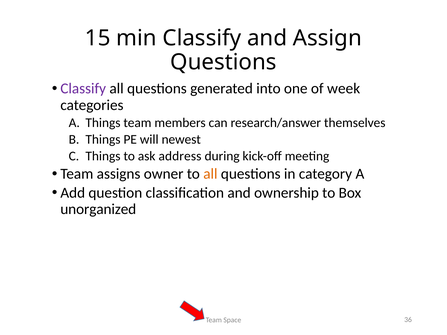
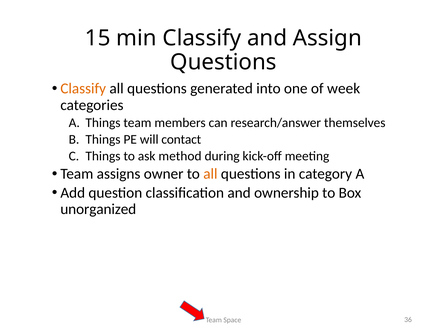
Classify at (83, 89) colour: purple -> orange
newest: newest -> contact
address: address -> method
